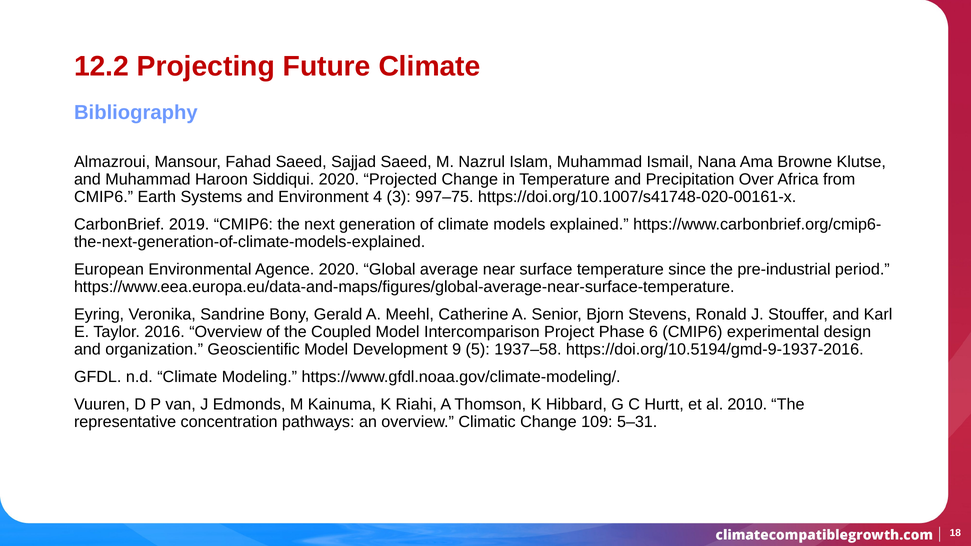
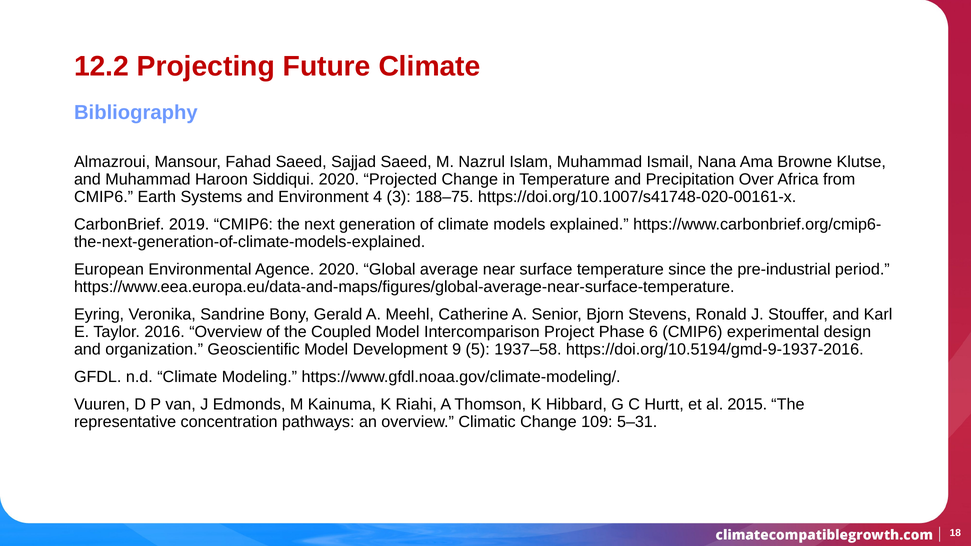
997–75: 997–75 -> 188–75
2010: 2010 -> 2015
